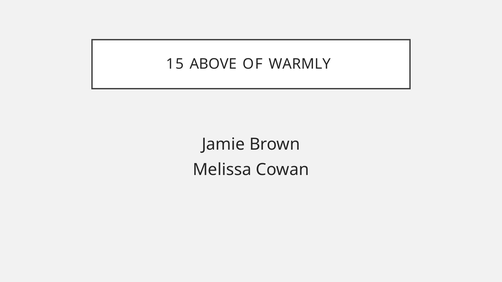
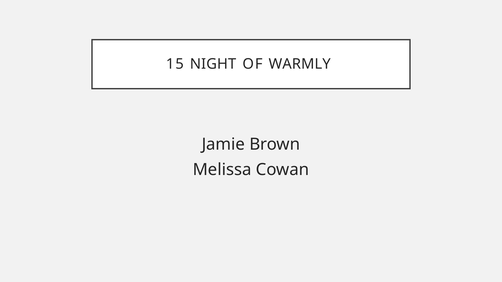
ABOVE: ABOVE -> NIGHT
